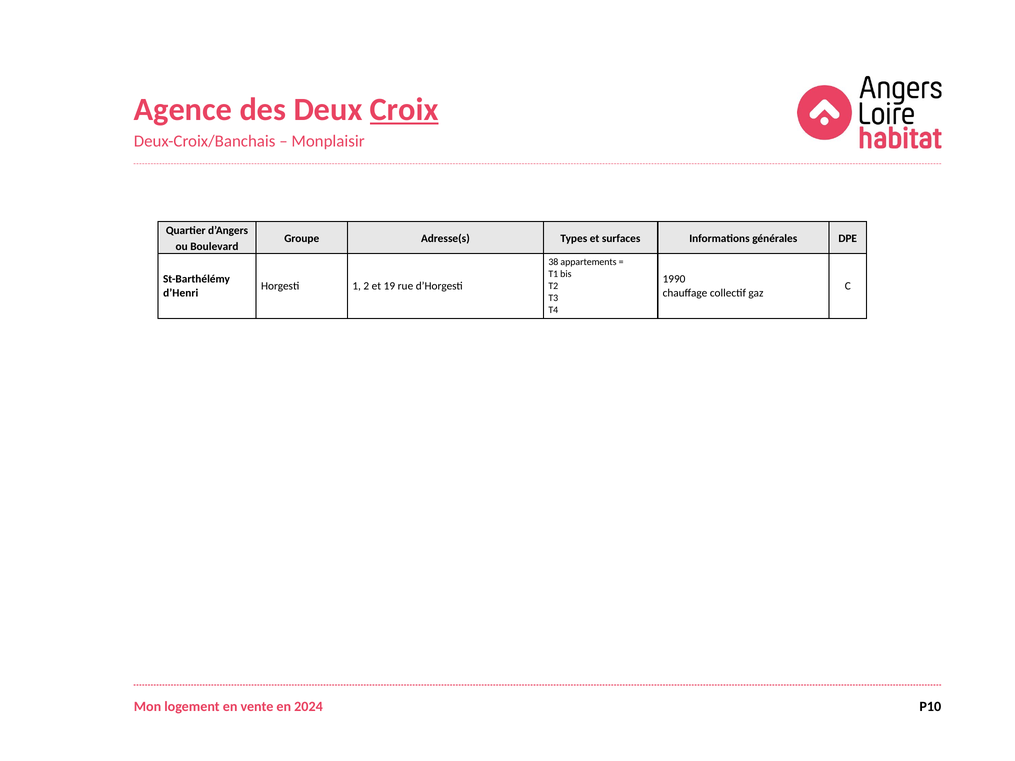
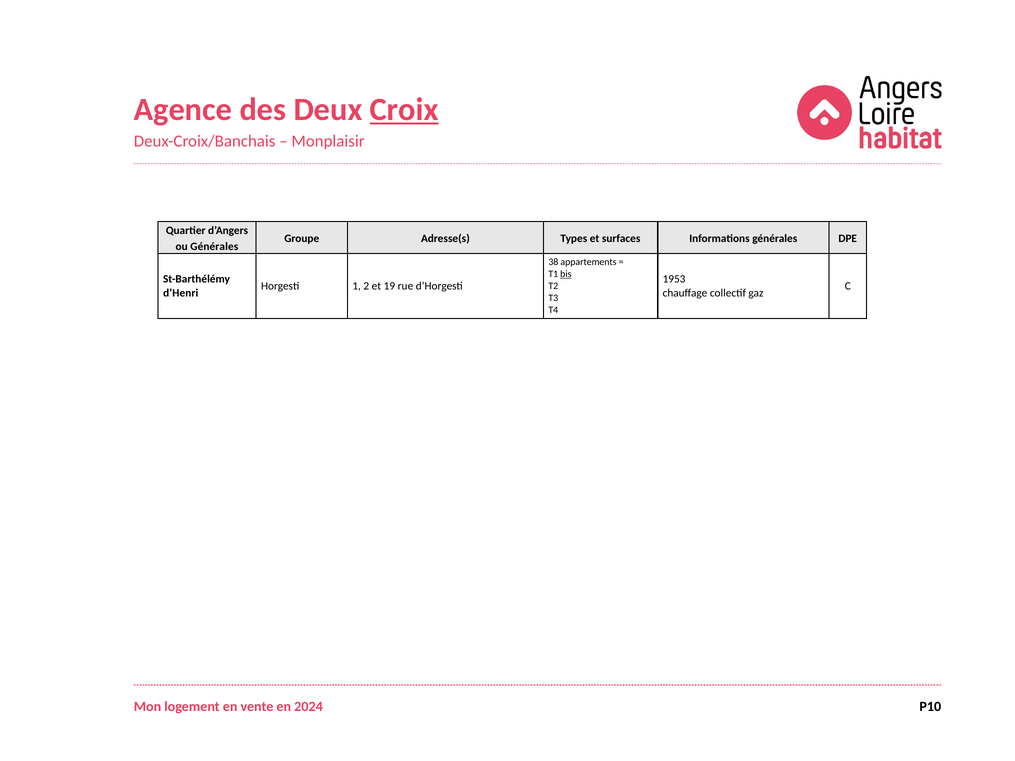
ou Boulevard: Boulevard -> Générales
bis underline: none -> present
1990: 1990 -> 1953
